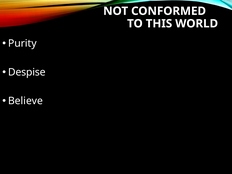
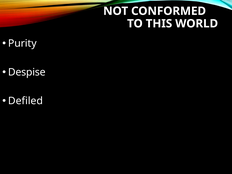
Believe: Believe -> Defiled
